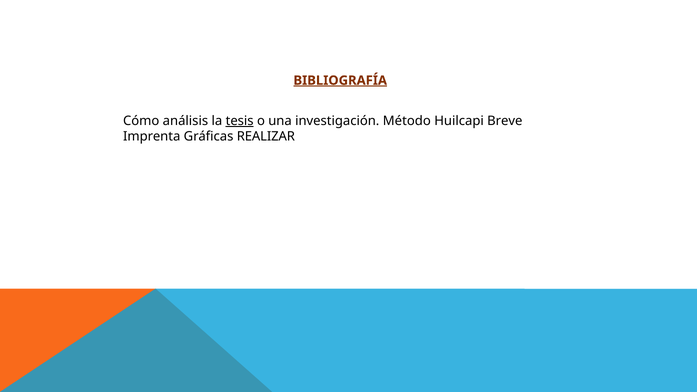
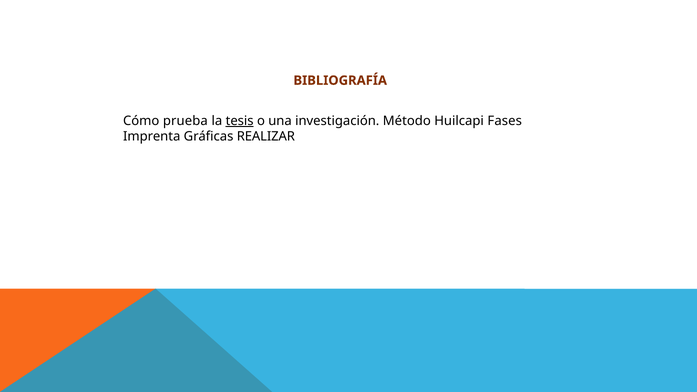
BIBLIOGRAFÍA underline: present -> none
análisis: análisis -> prueba
Breve: Breve -> Fases
